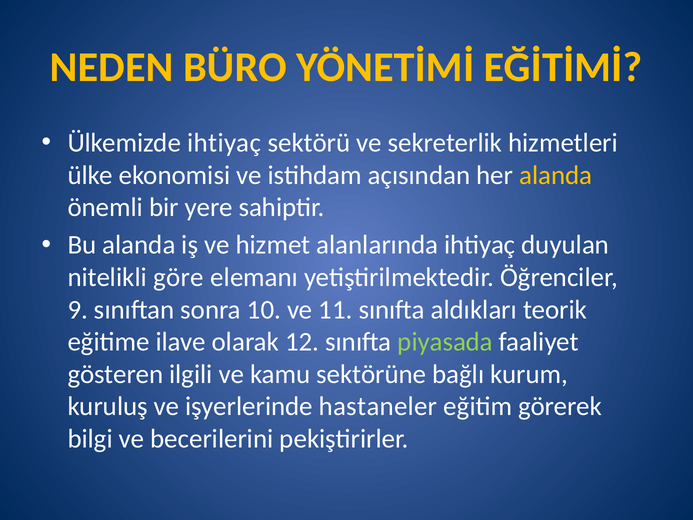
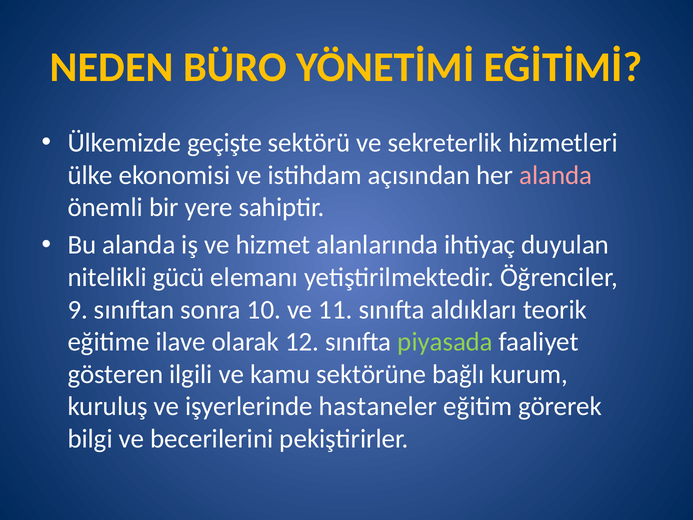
Ülkemizde ihtiyaç: ihtiyaç -> geçişte
alanda at (556, 175) colour: yellow -> pink
göre: göre -> gücü
